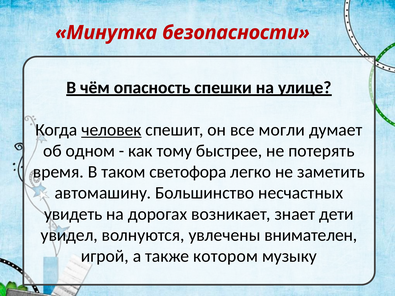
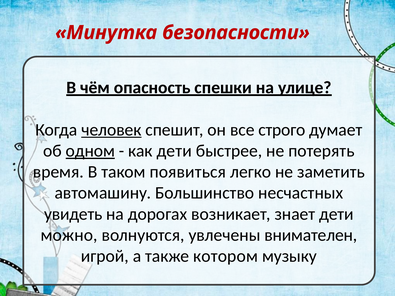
могли: могли -> строго
одном underline: none -> present
как тому: тому -> дети
светофора: светофора -> появиться
увидел: увидел -> можно
